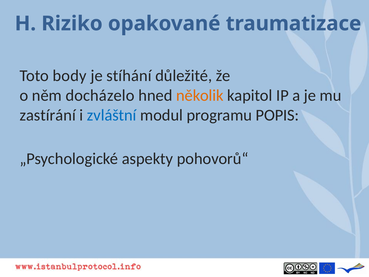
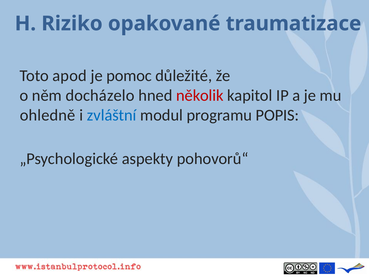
body: body -> apod
stíhání: stíhání -> pomoc
několik colour: orange -> red
zastírání: zastírání -> ohledně
